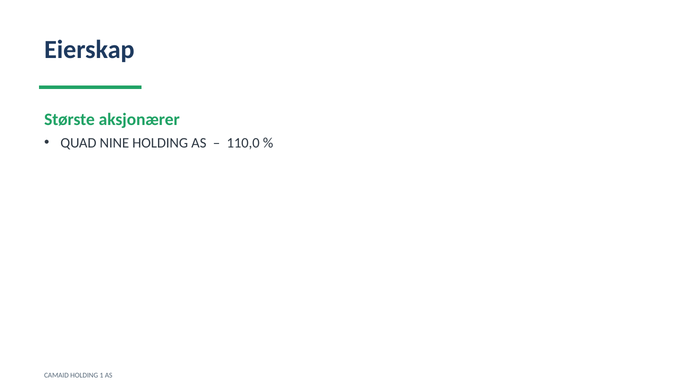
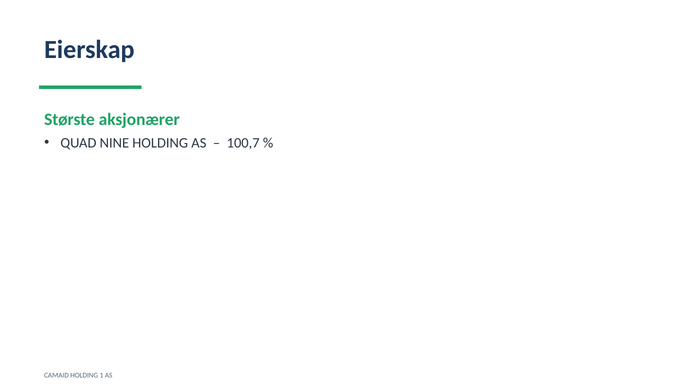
110,0: 110,0 -> 100,7
